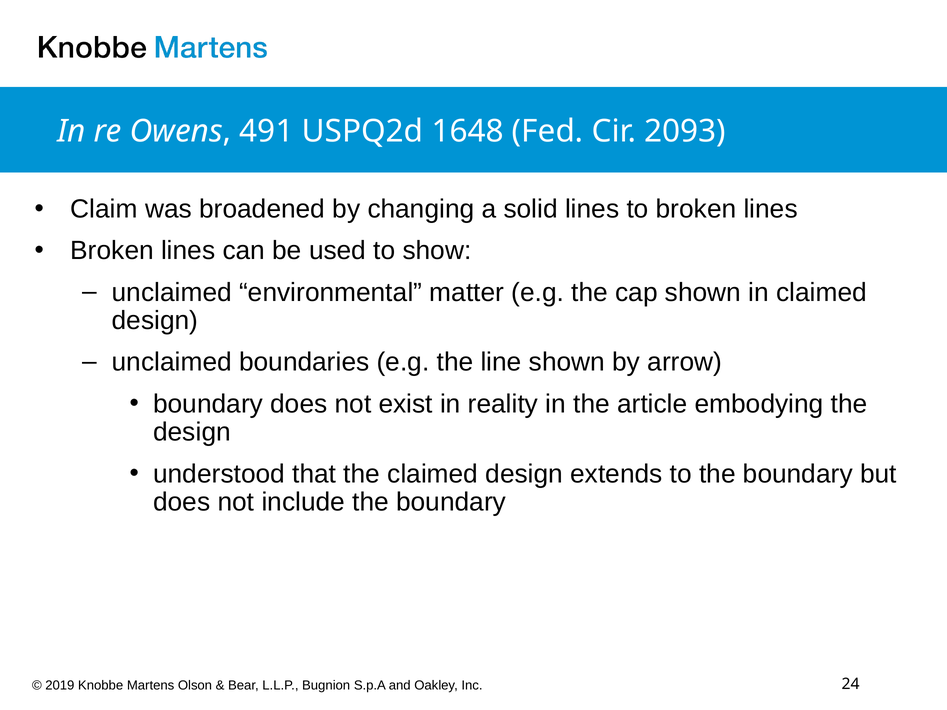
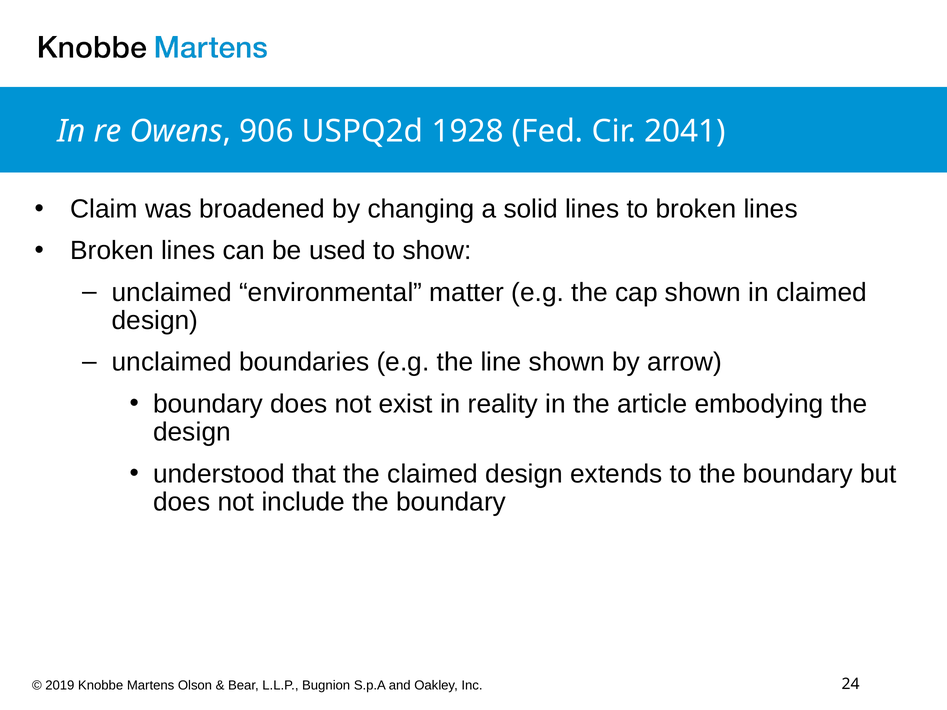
491: 491 -> 906
1648: 1648 -> 1928
2093: 2093 -> 2041
